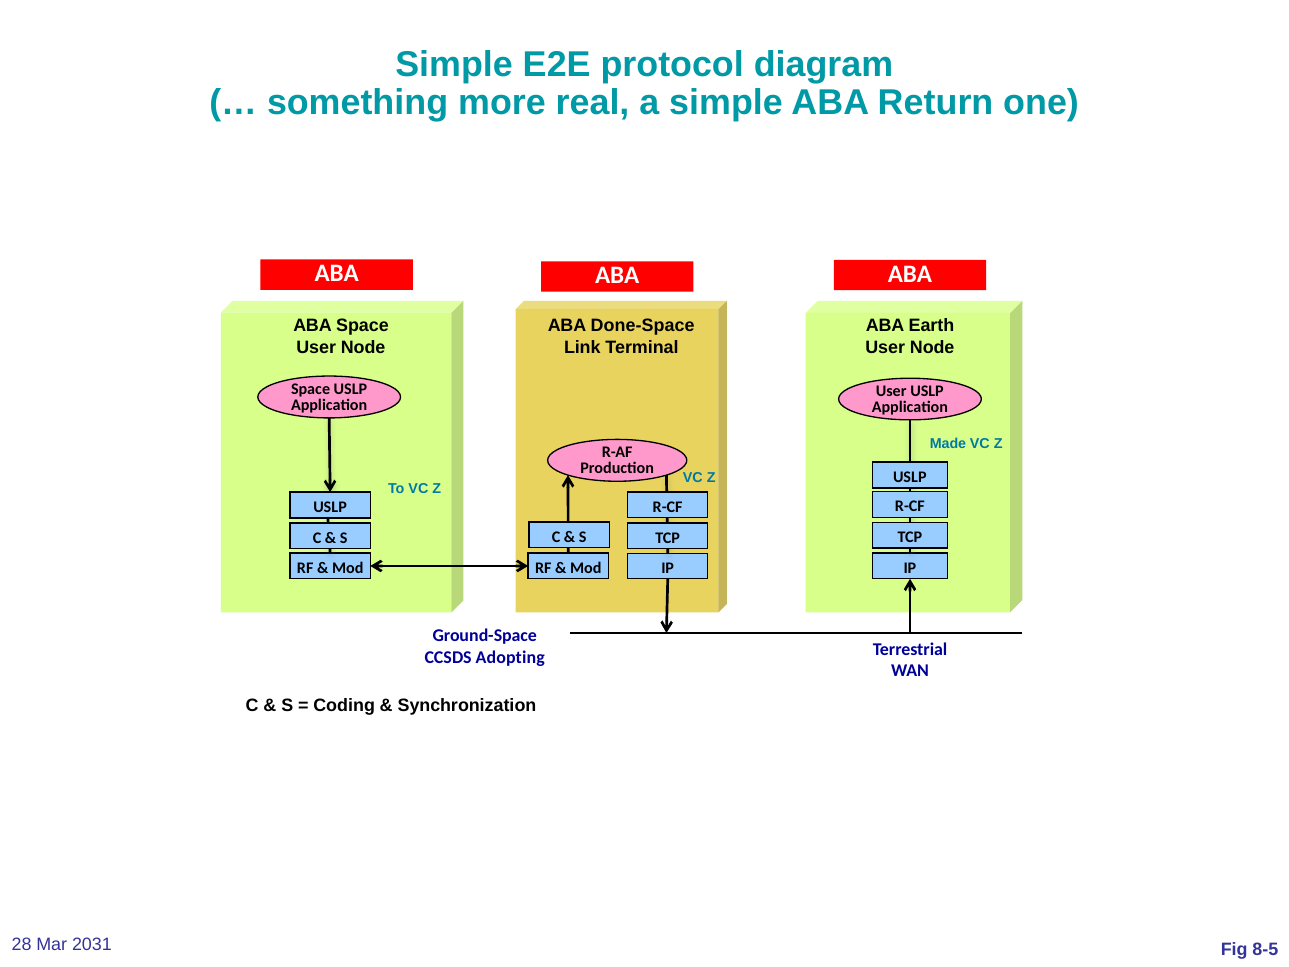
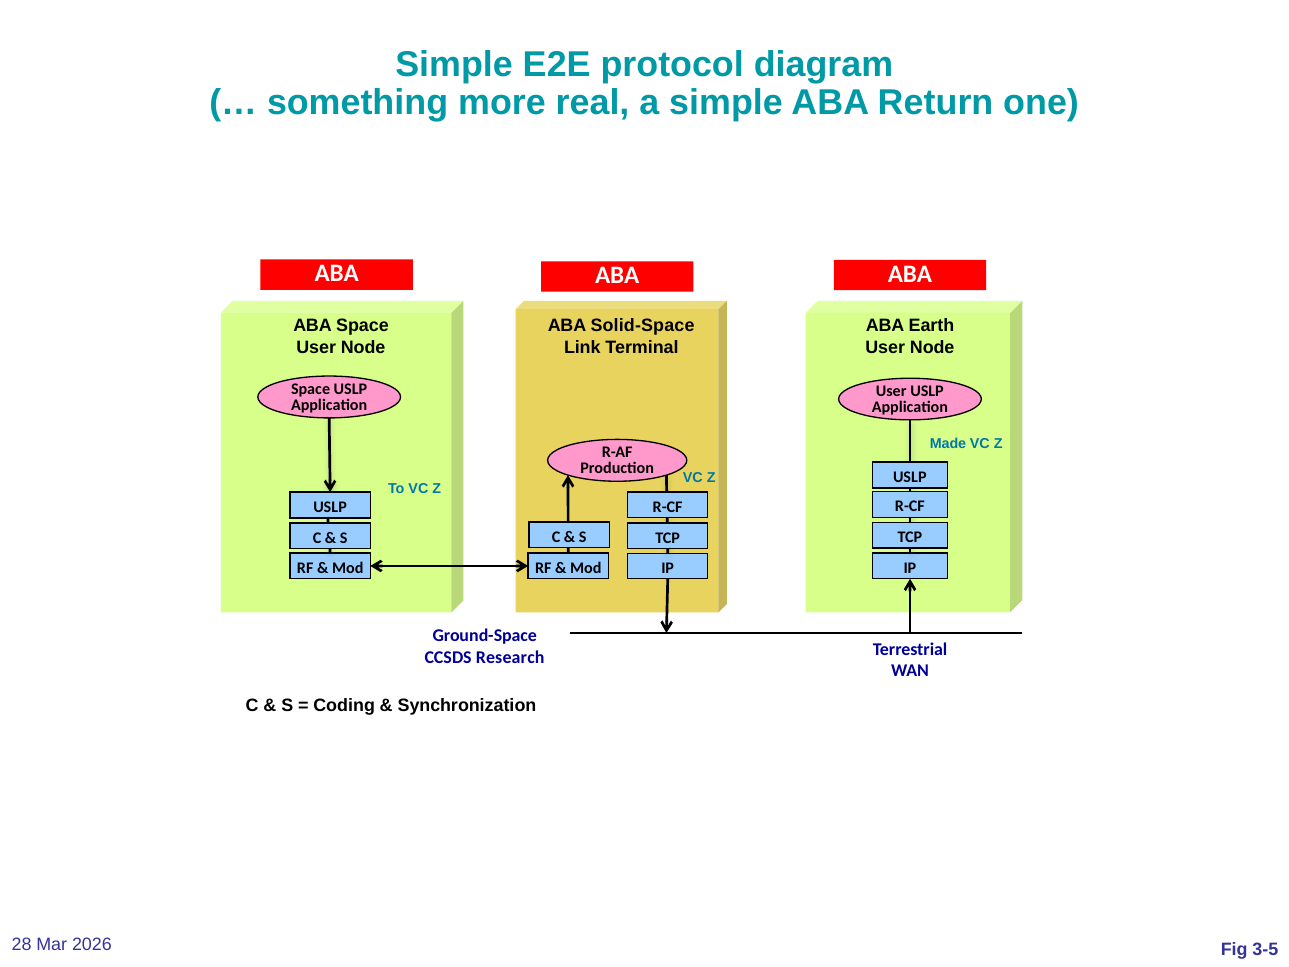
Done-Space: Done-Space -> Solid-Space
Adopting: Adopting -> Research
2031: 2031 -> 2026
8-5: 8-5 -> 3-5
